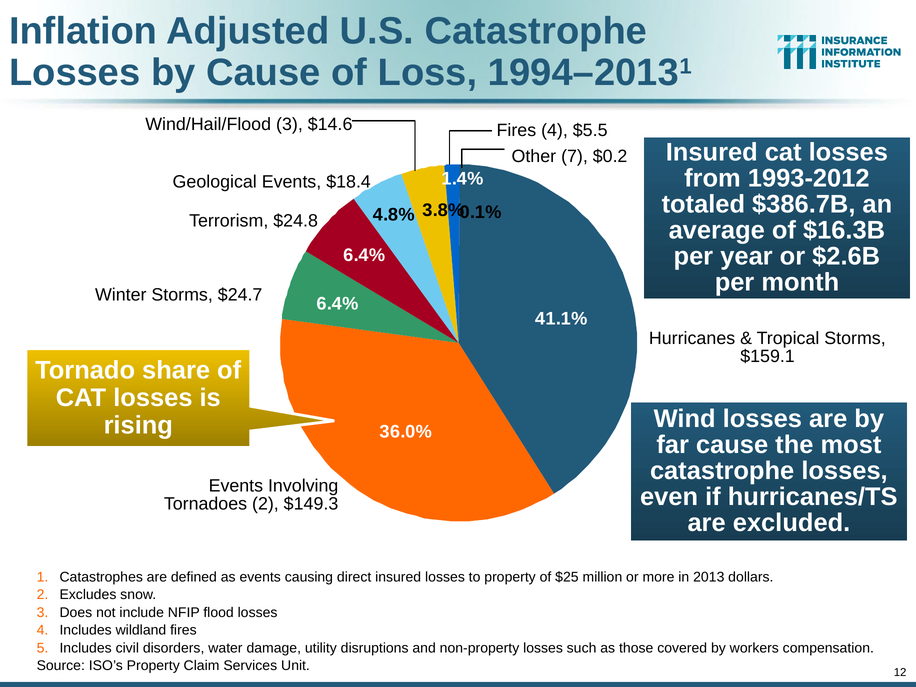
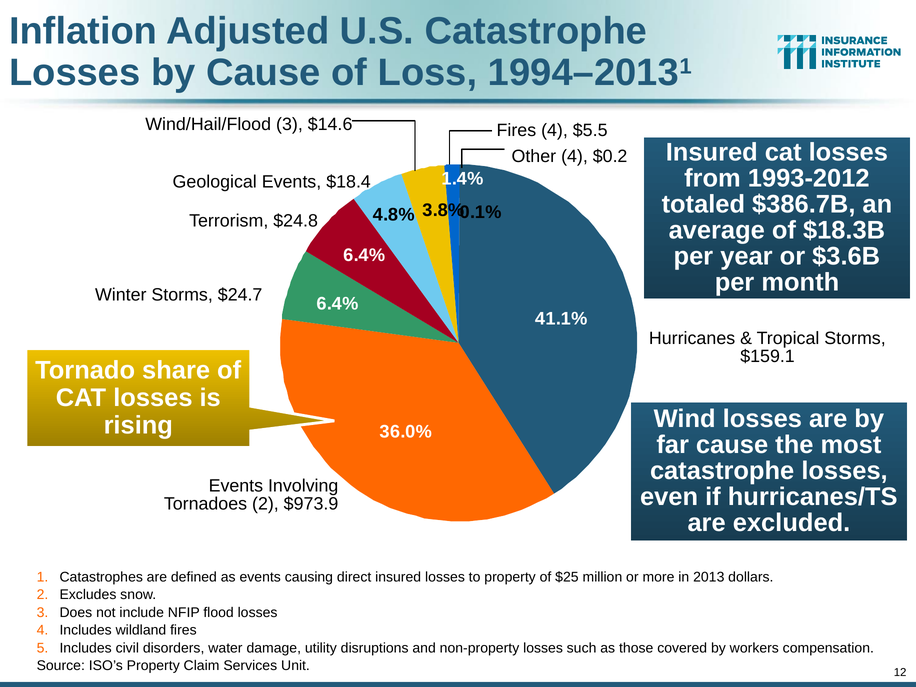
Other 7: 7 -> 4
$16.3B: $16.3B -> $18.3B
$2.6B: $2.6B -> $3.6B
$149.3: $149.3 -> $973.9
